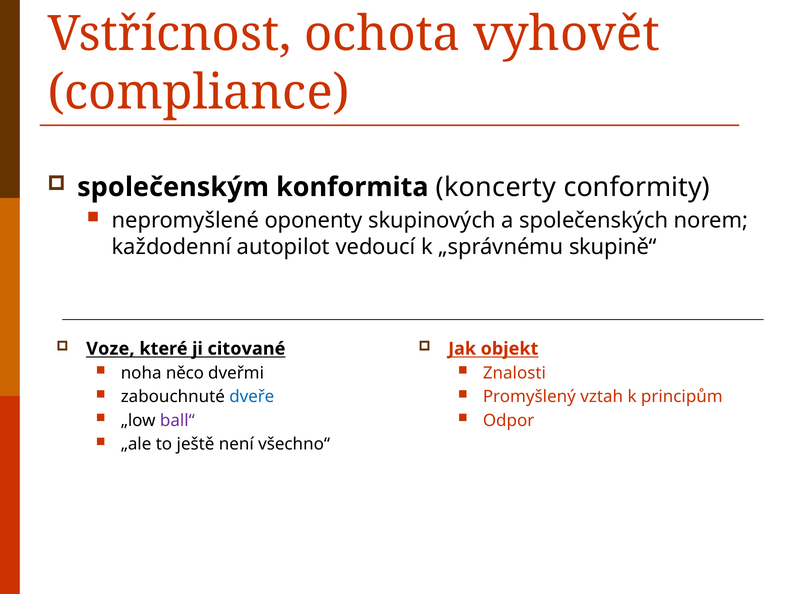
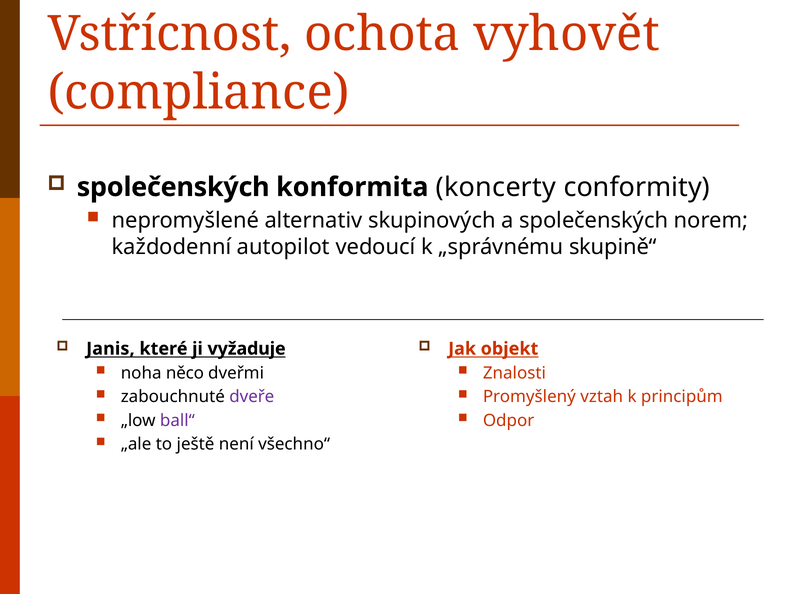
společenským at (173, 187): společenským -> společenských
oponenty: oponenty -> alternativ
Voze: Voze -> Janis
citované: citované -> vyžaduje
dveře colour: blue -> purple
